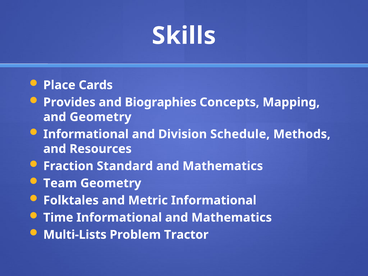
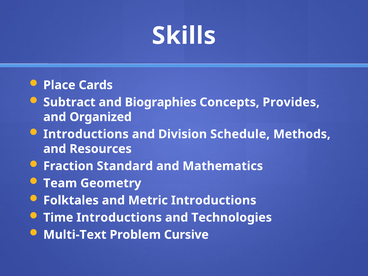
Provides: Provides -> Subtract
Mapping: Mapping -> Provides
and Geometry: Geometry -> Organized
Informational at (86, 134): Informational -> Introductions
Metric Informational: Informational -> Introductions
Time Informational: Informational -> Introductions
Mathematics at (232, 218): Mathematics -> Technologies
Multi-Lists: Multi-Lists -> Multi-Text
Tractor: Tractor -> Cursive
